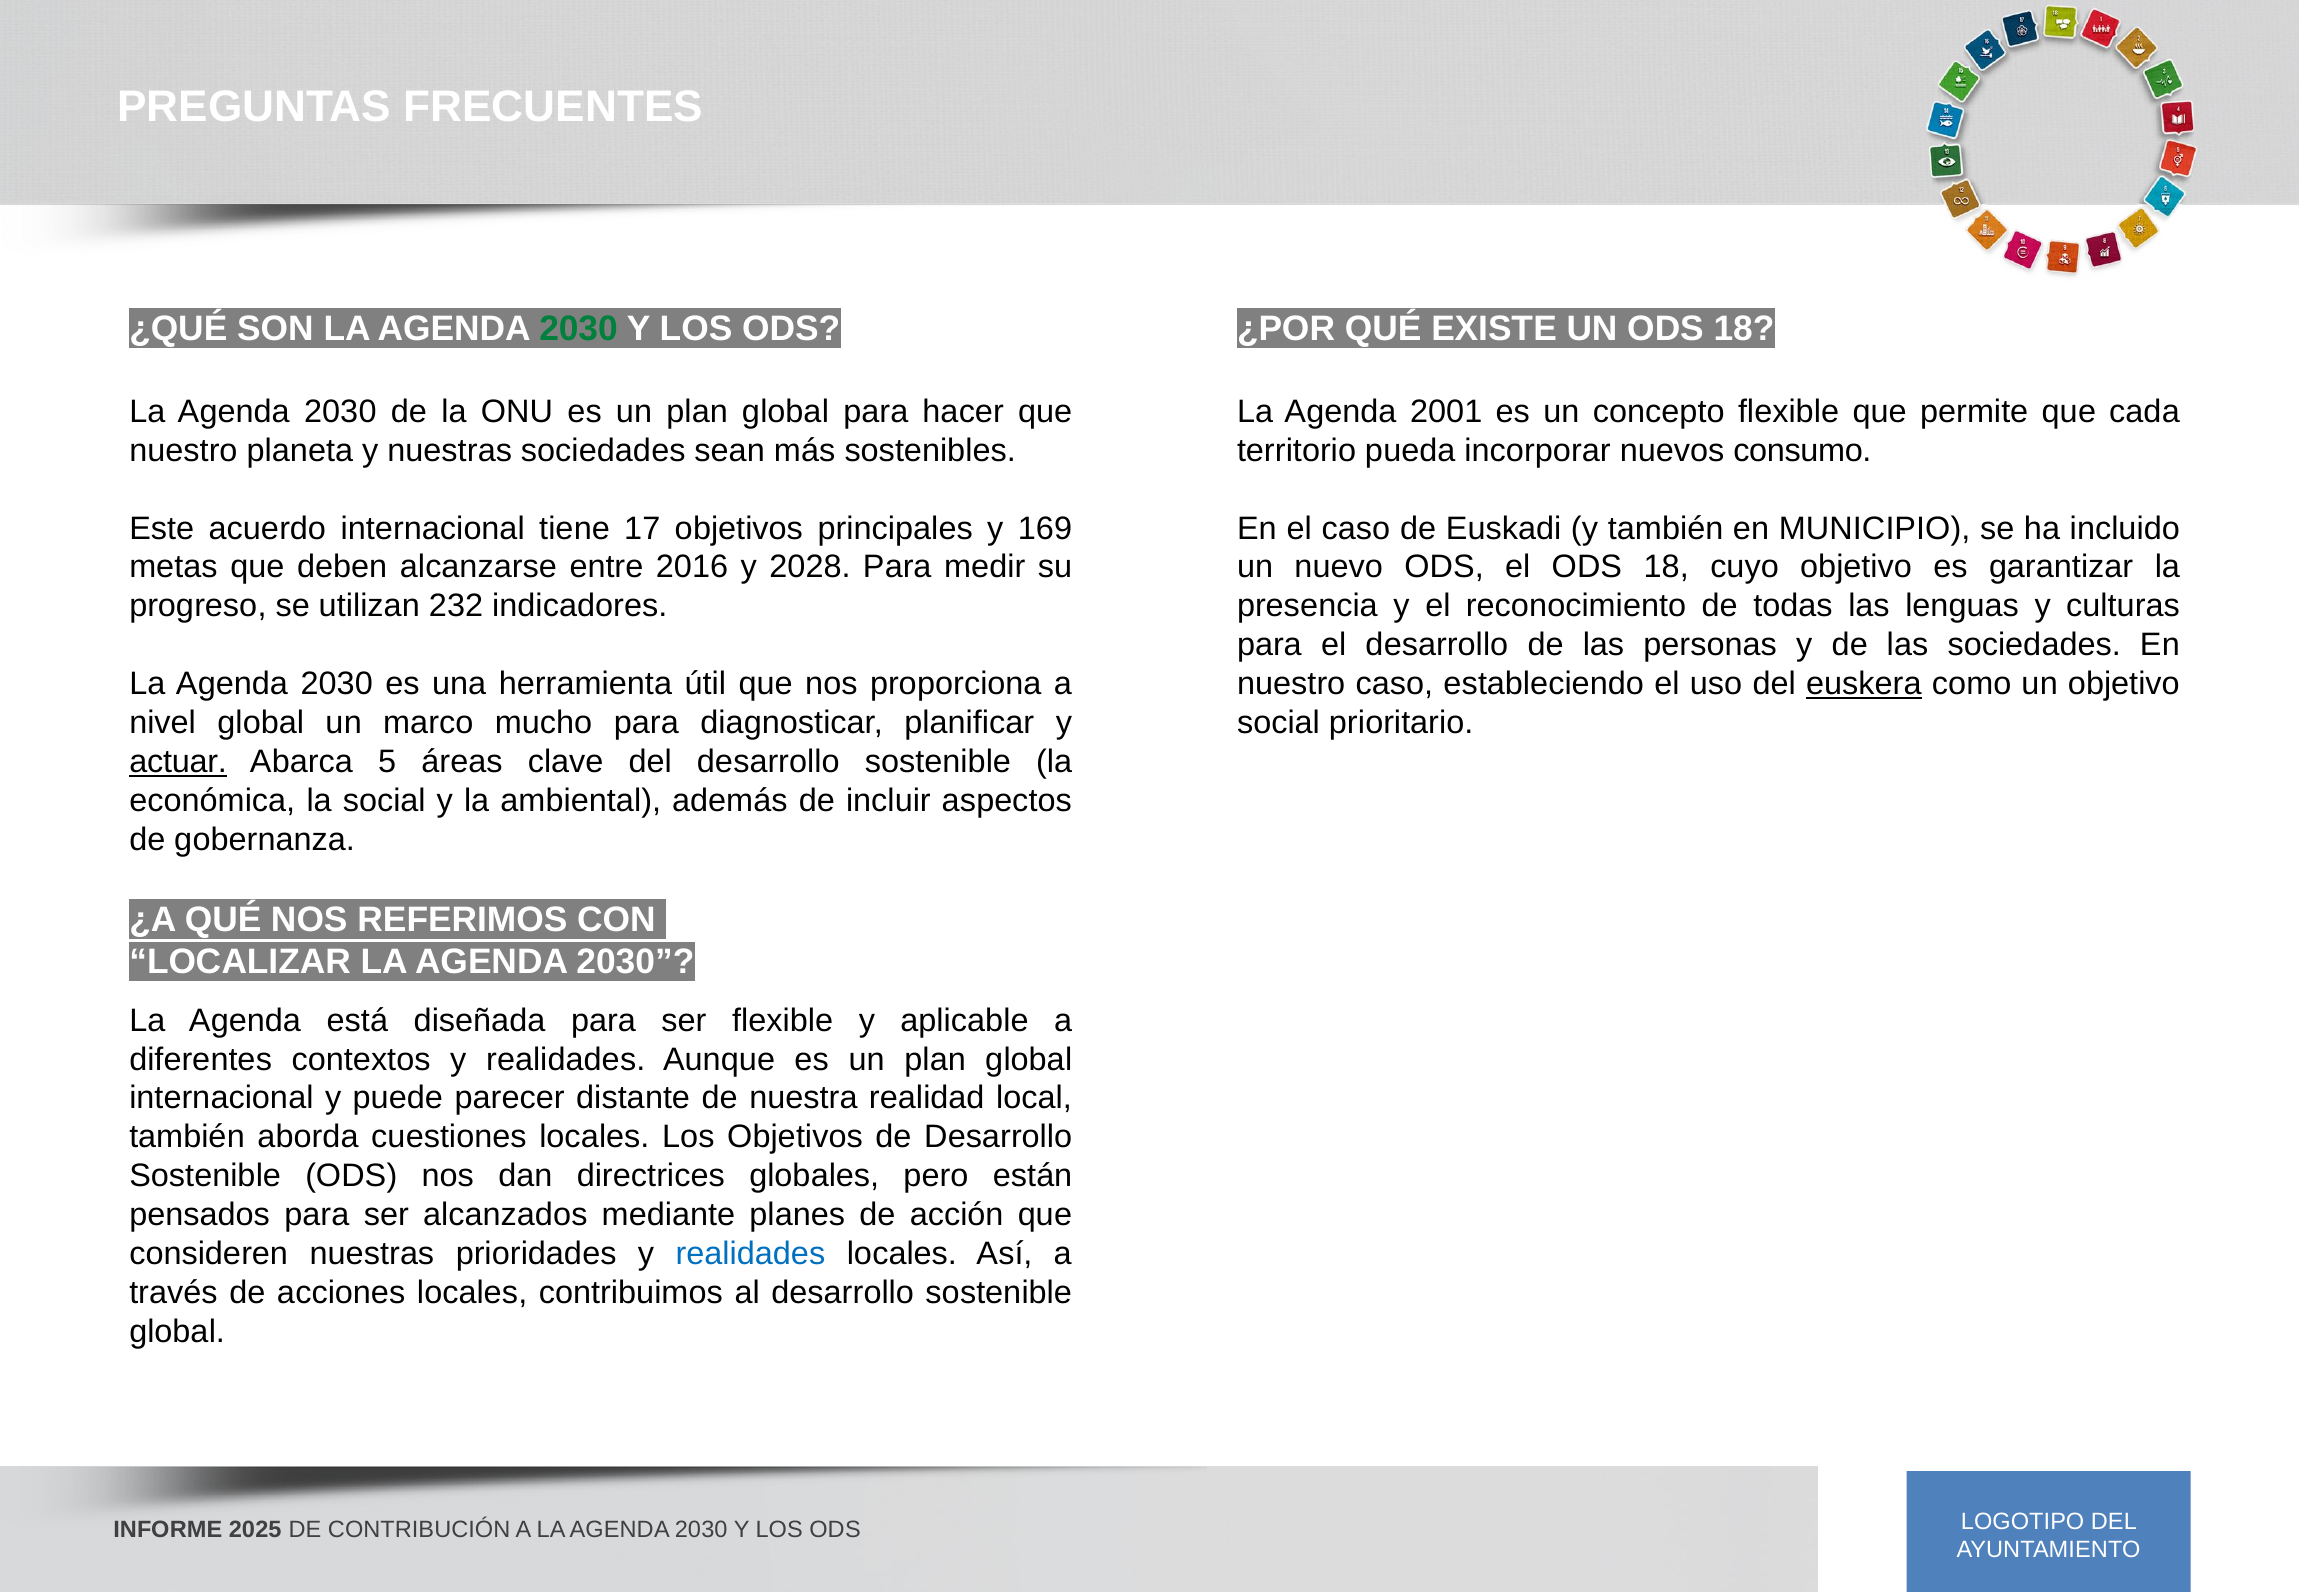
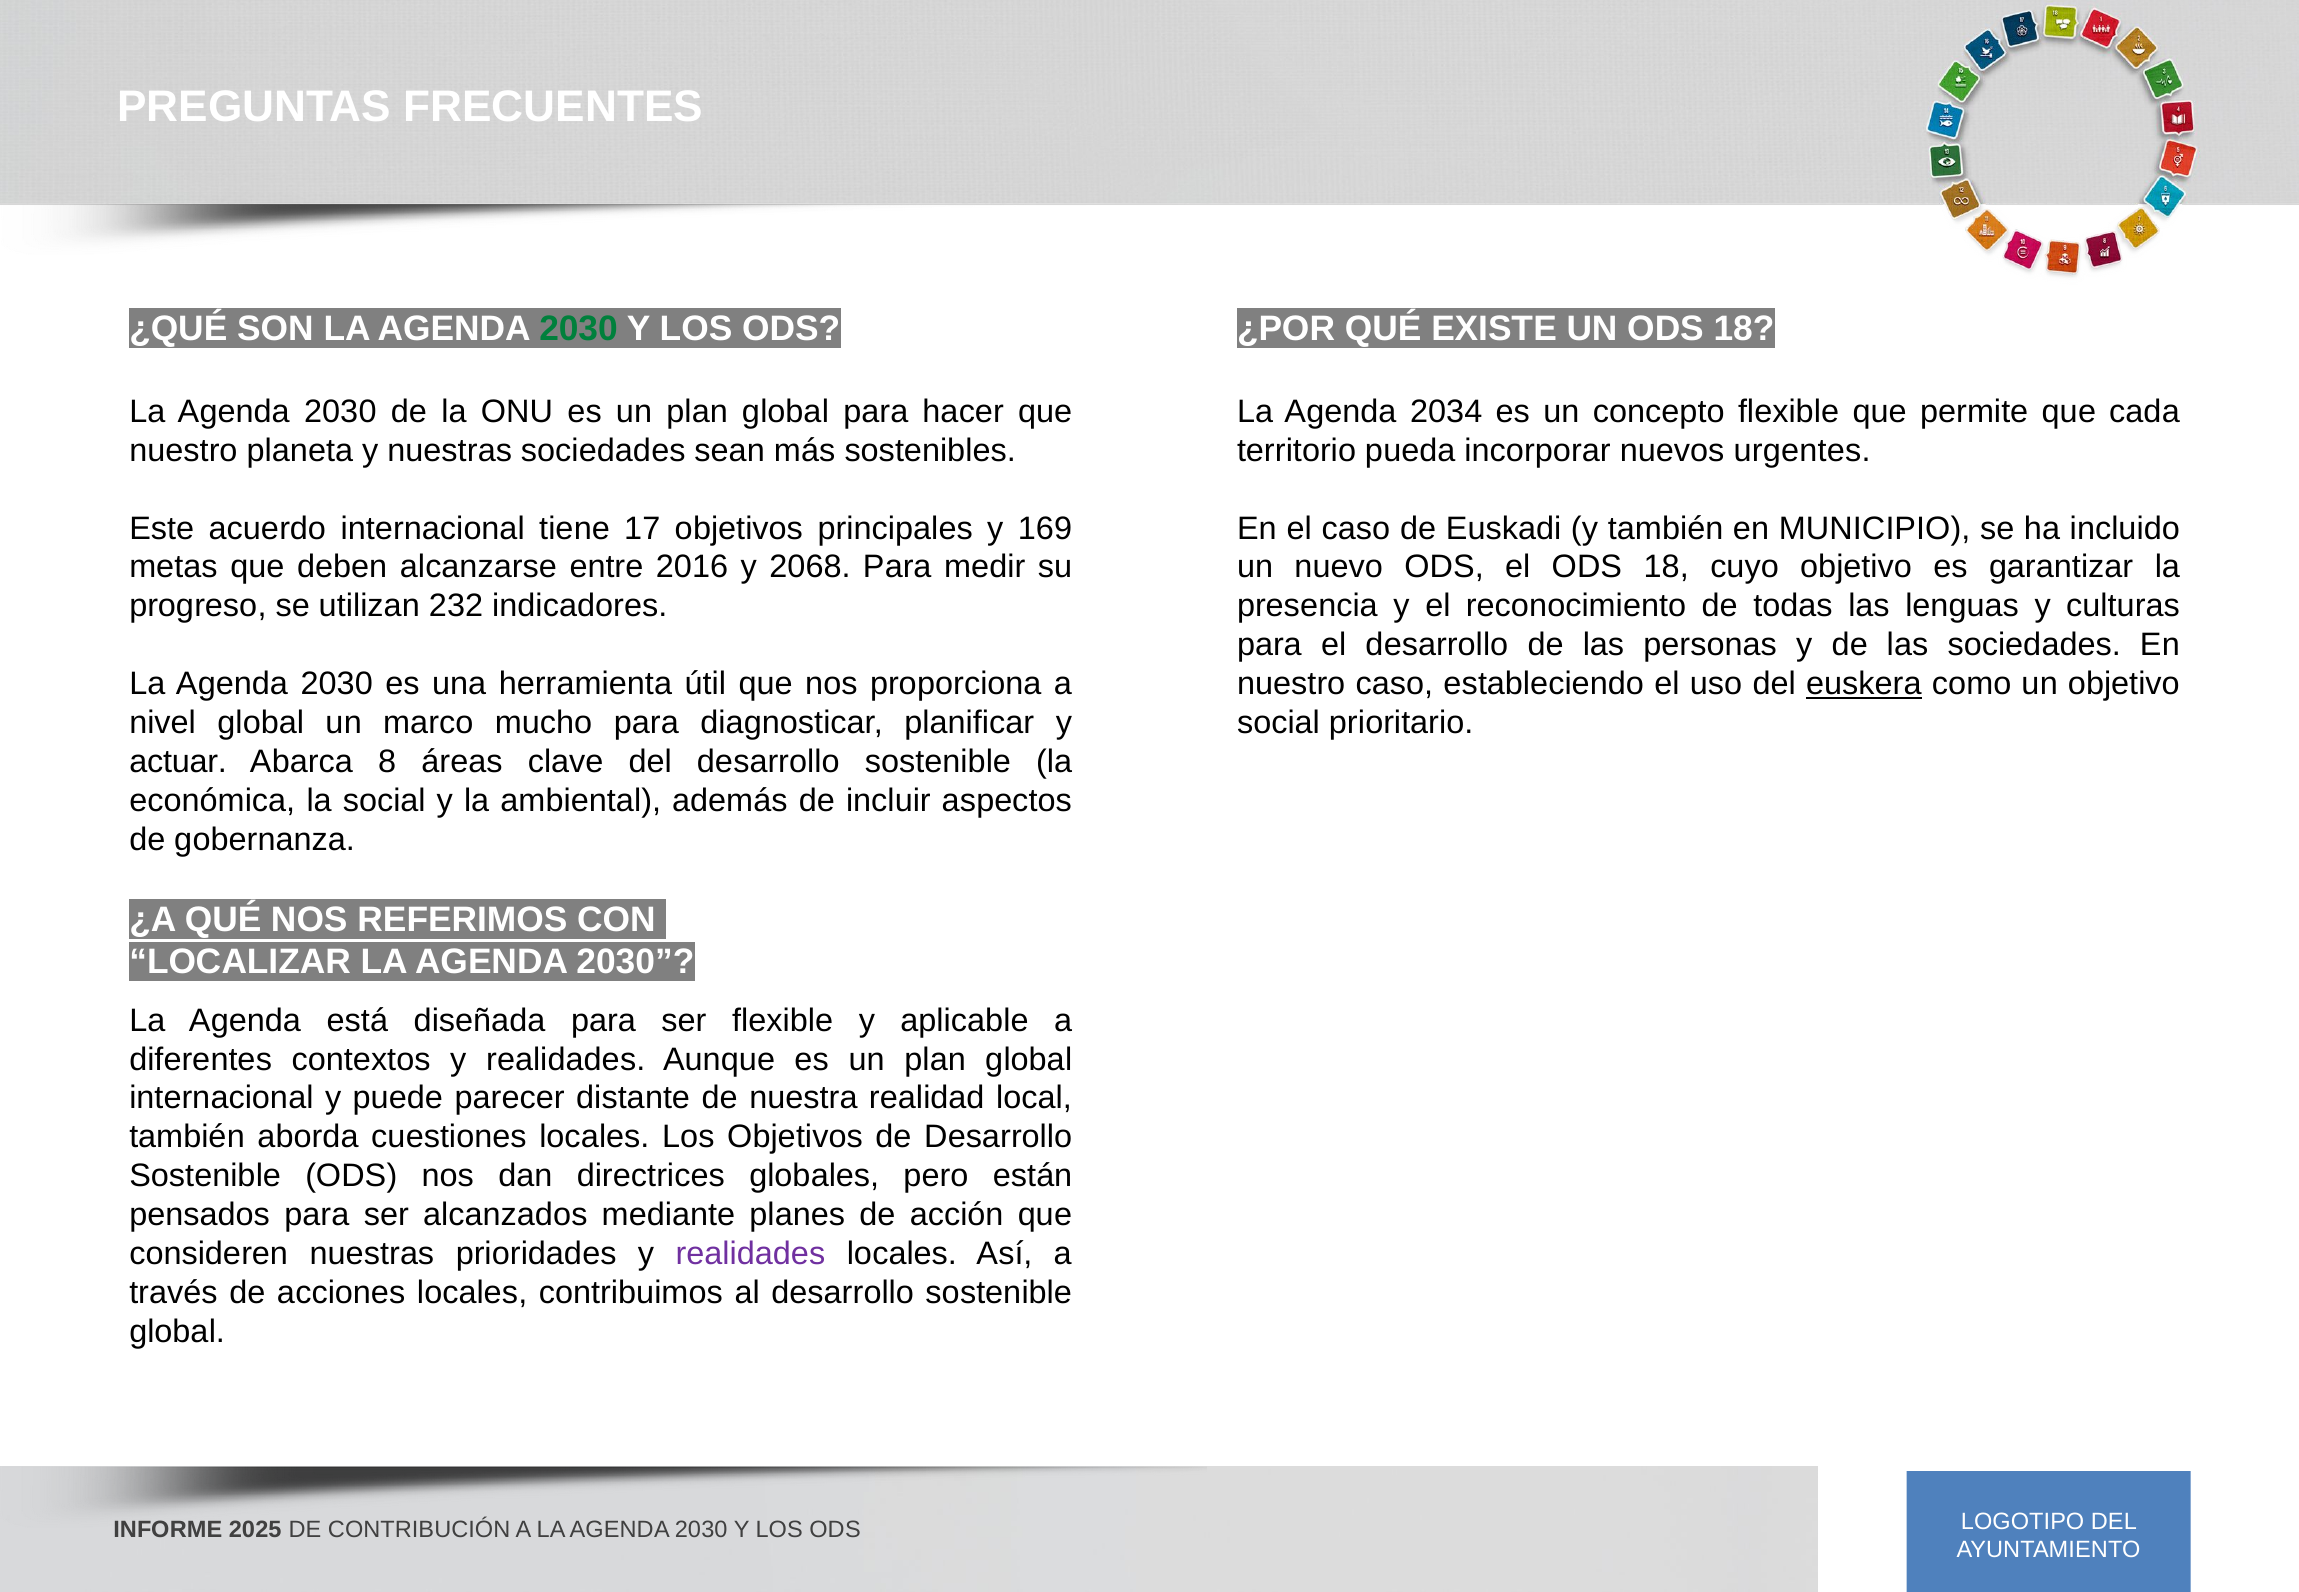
2001: 2001 -> 2034
consumo: consumo -> urgentes
2028: 2028 -> 2068
actuar underline: present -> none
5: 5 -> 8
realidades at (750, 1254) colour: blue -> purple
